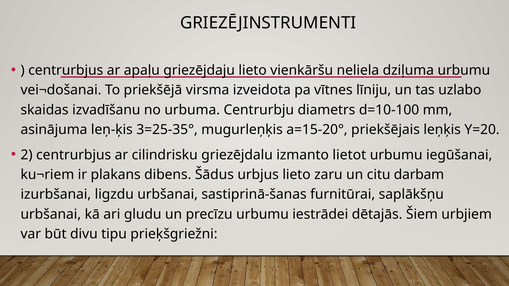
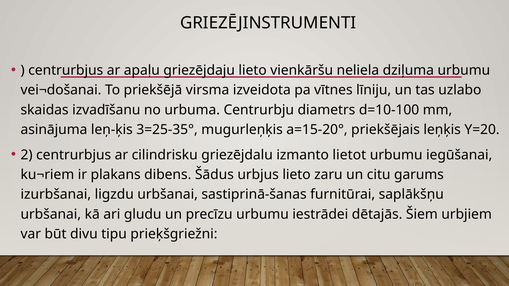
darbam: darbam -> garums
